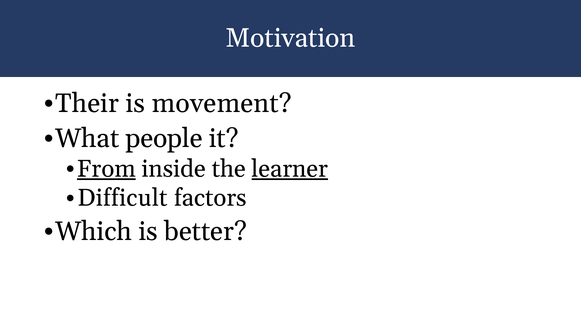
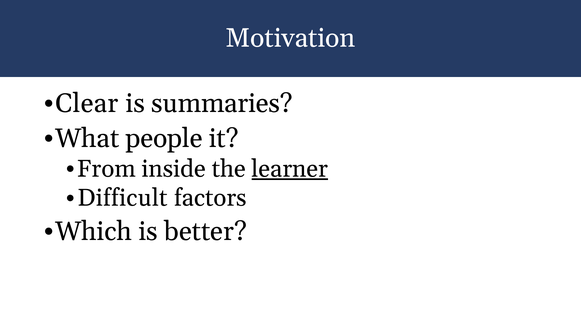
Their: Their -> Clear
movement: movement -> summaries
From underline: present -> none
